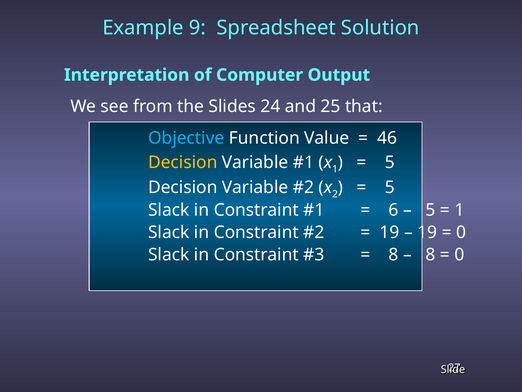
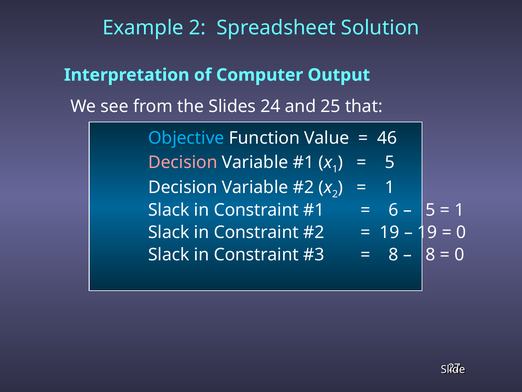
Example 9: 9 -> 2
Decision at (183, 162) colour: yellow -> pink
5 at (390, 187): 5 -> 1
